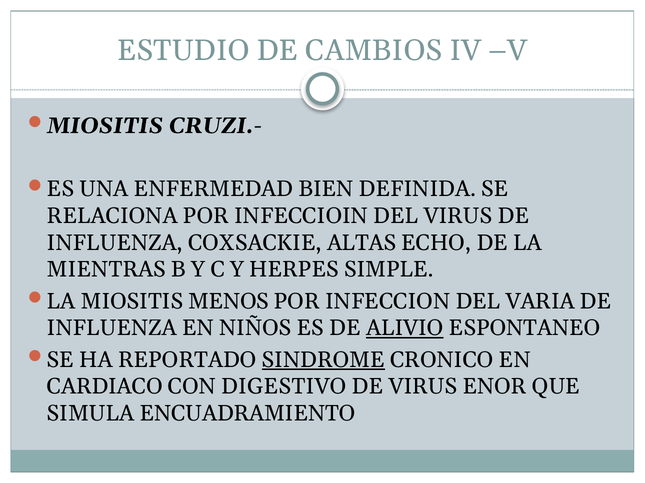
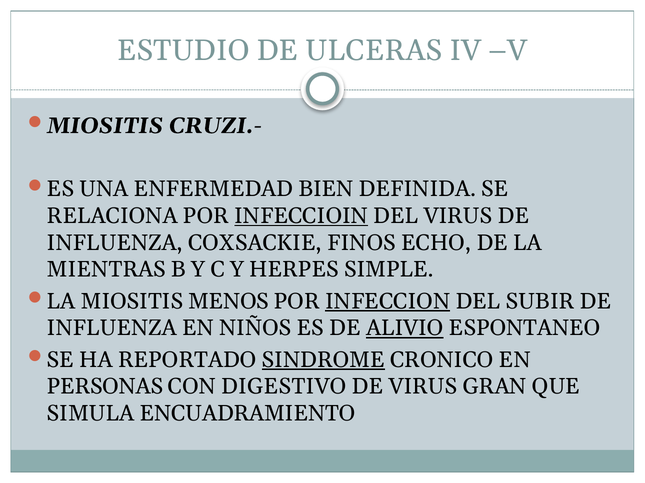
CAMBIOS: CAMBIOS -> ULCERAS
INFECCIOIN underline: none -> present
ALTAS: ALTAS -> FINOS
INFECCION underline: none -> present
VARIA: VARIA -> SUBIR
CARDIACO: CARDIACO -> PERSONAS
ENOR: ENOR -> GRAN
